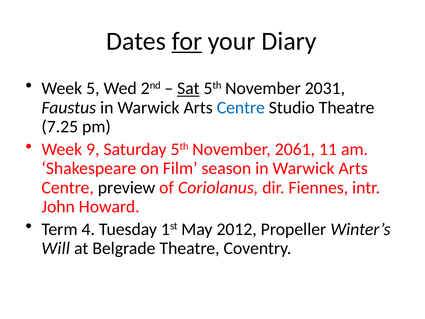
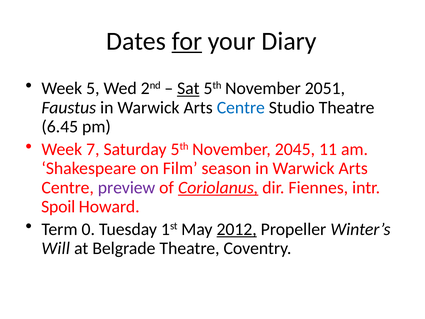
2031: 2031 -> 2051
7.25: 7.25 -> 6.45
9: 9 -> 7
2061: 2061 -> 2045
preview colour: black -> purple
Coriolanus underline: none -> present
John: John -> Spoil
4: 4 -> 0
2012 underline: none -> present
